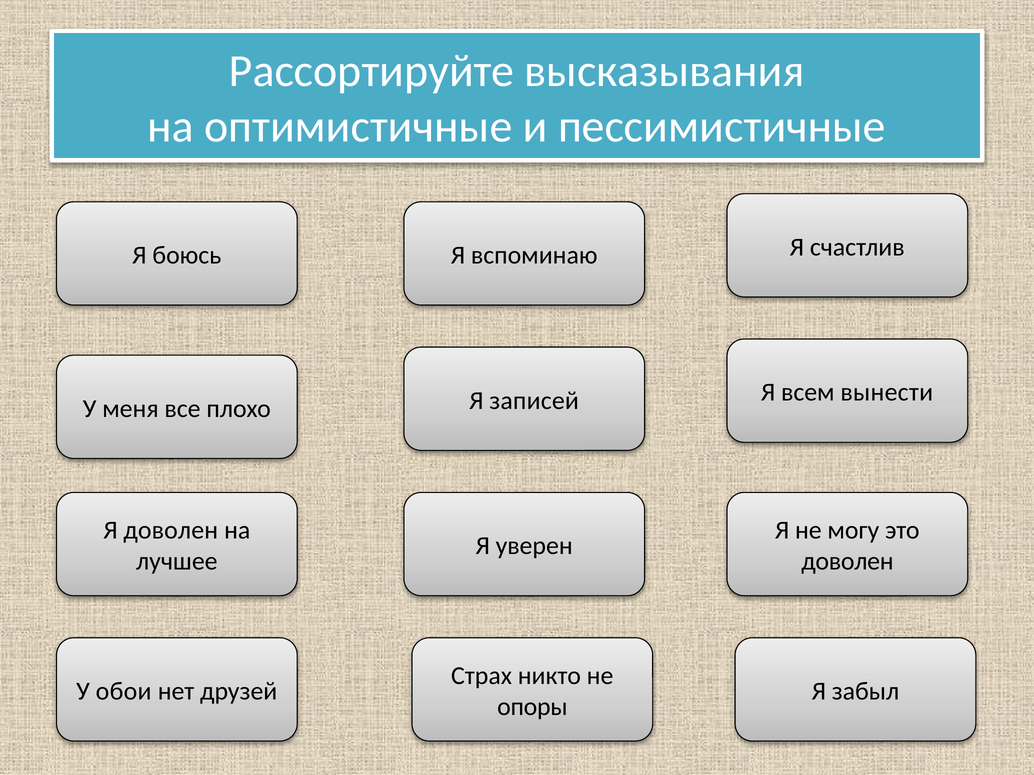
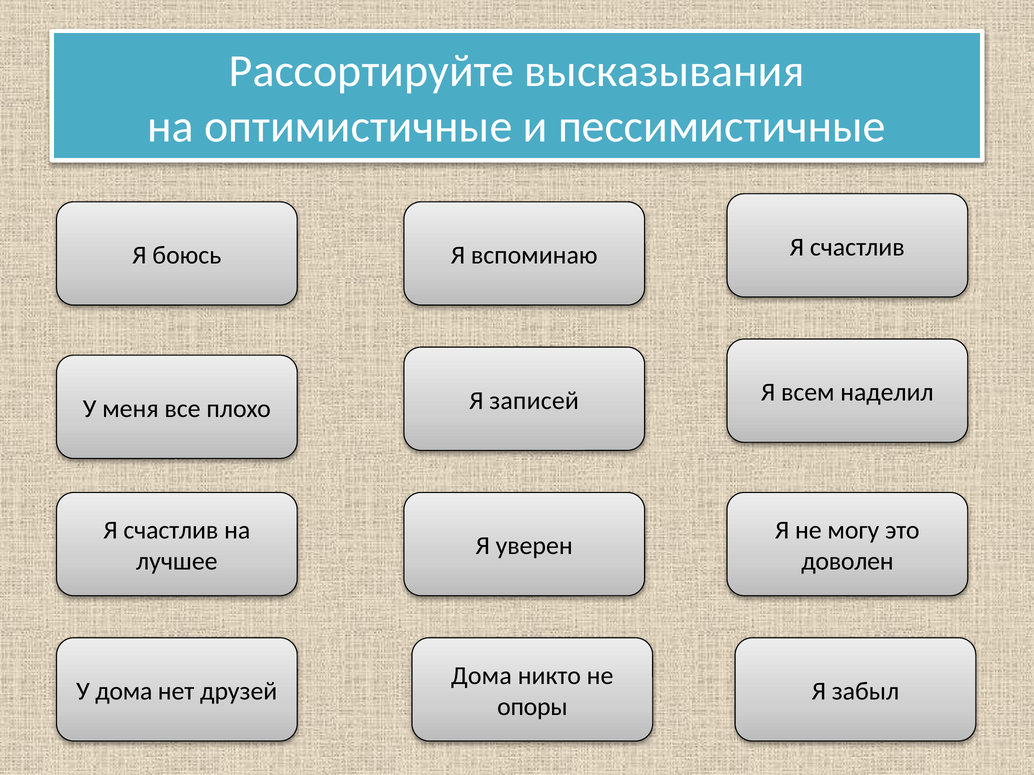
вынести: вынести -> наделил
доволен at (171, 531): доволен -> счастлив
Страх at (482, 676): Страх -> Дома
У обои: обои -> дома
